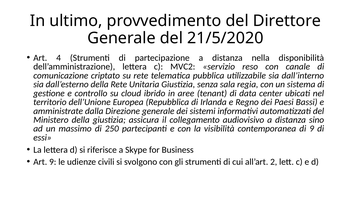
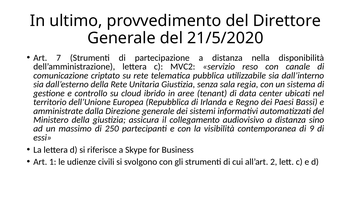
4: 4 -> 7
Art 9: 9 -> 1
